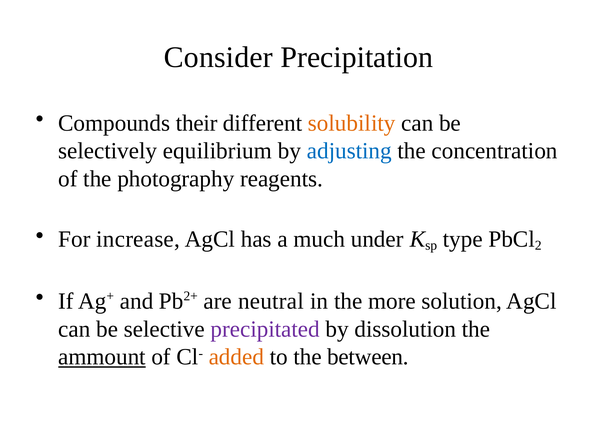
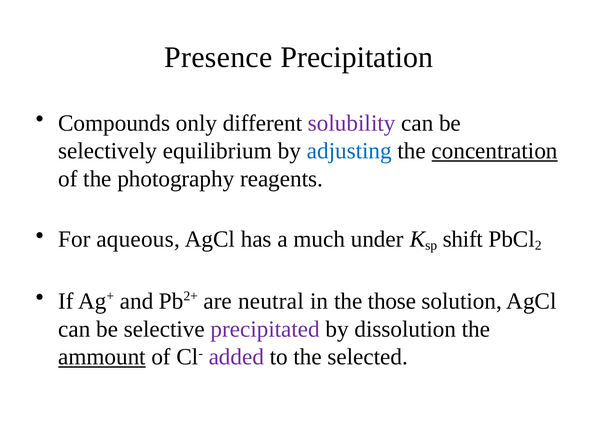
Consider: Consider -> Presence
their: their -> only
solubility colour: orange -> purple
concentration underline: none -> present
increase: increase -> aqueous
type: type -> shift
more: more -> those
added colour: orange -> purple
between: between -> selected
